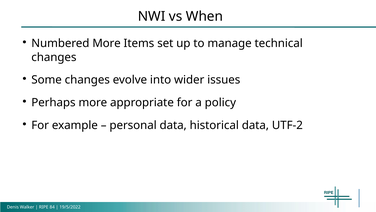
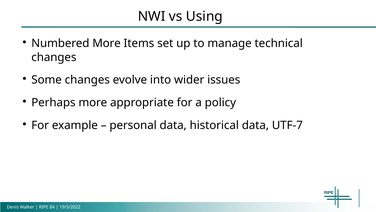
When: When -> Using
UTF-2: UTF-2 -> UTF-7
